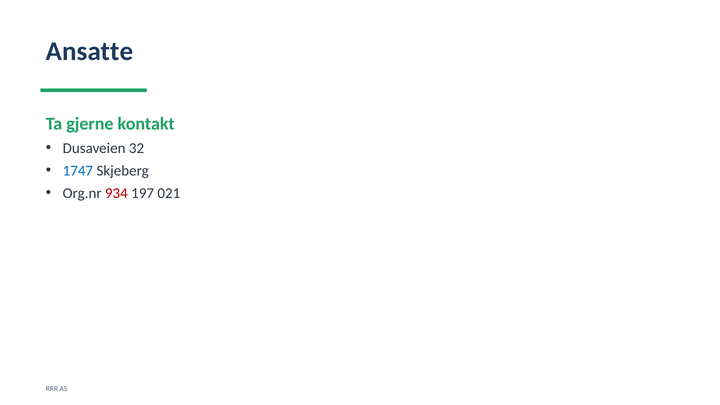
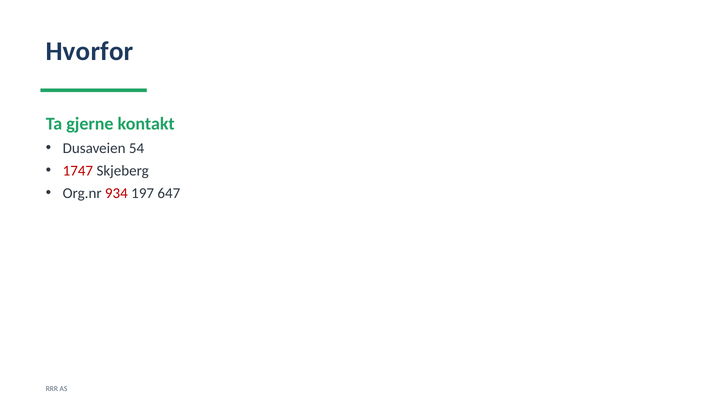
Ansatte: Ansatte -> Hvorfor
32: 32 -> 54
1747 colour: blue -> red
021: 021 -> 647
